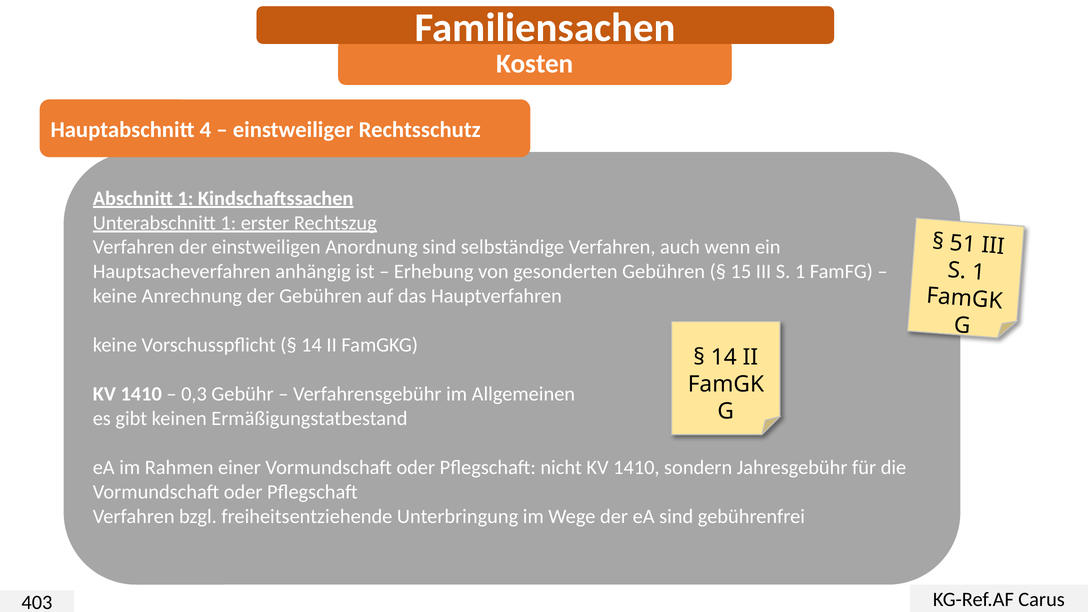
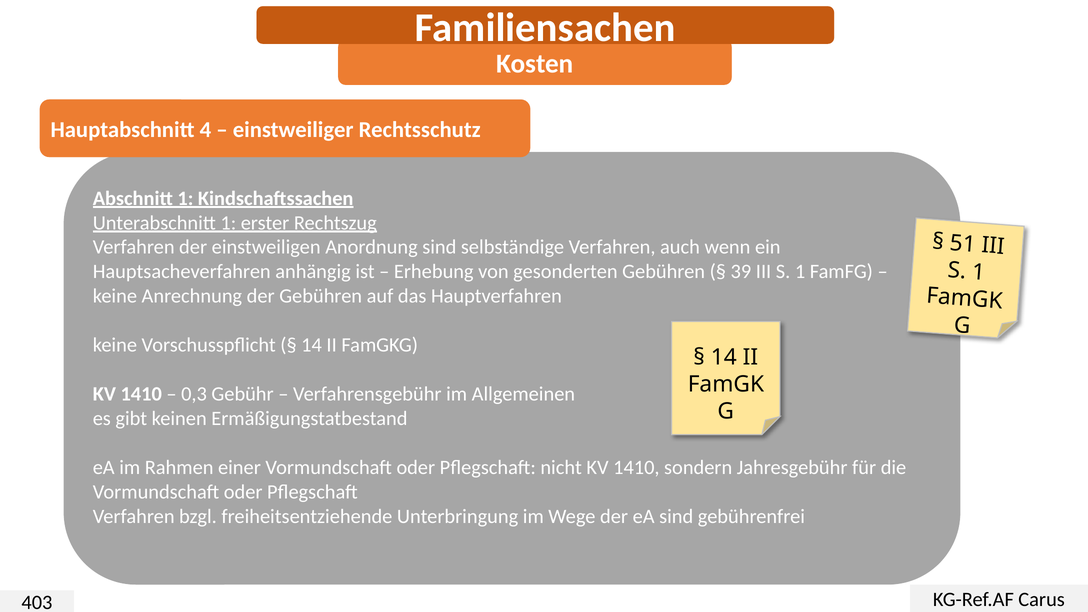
15: 15 -> 39
